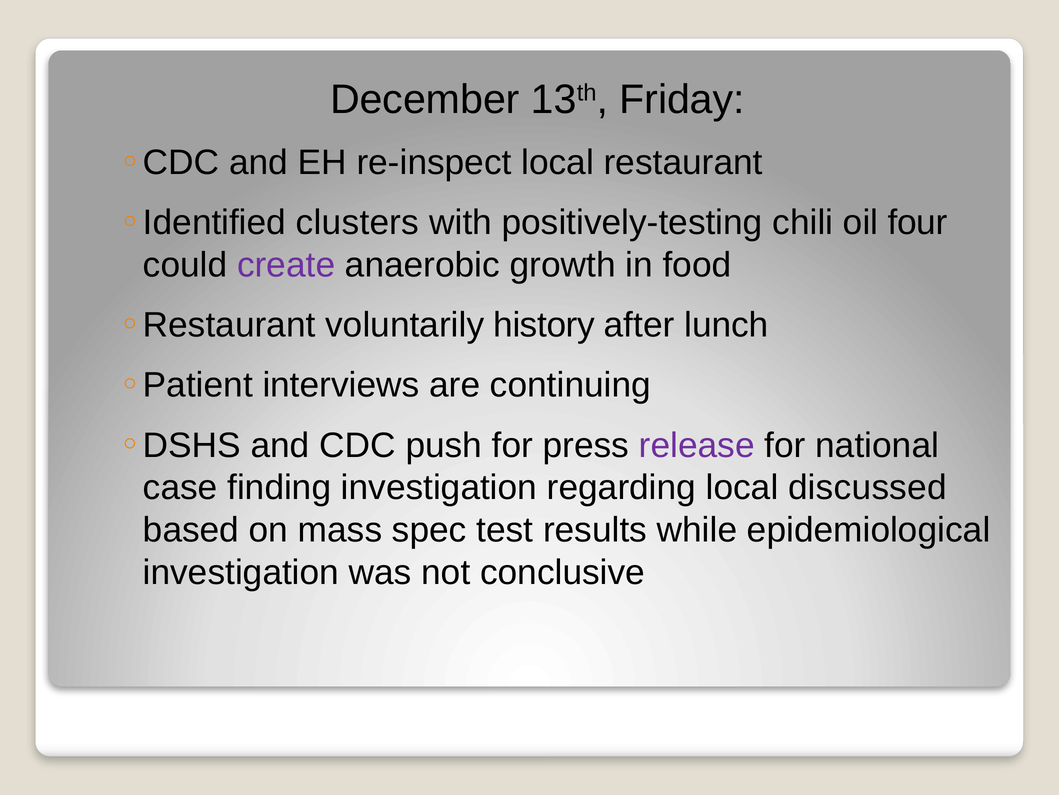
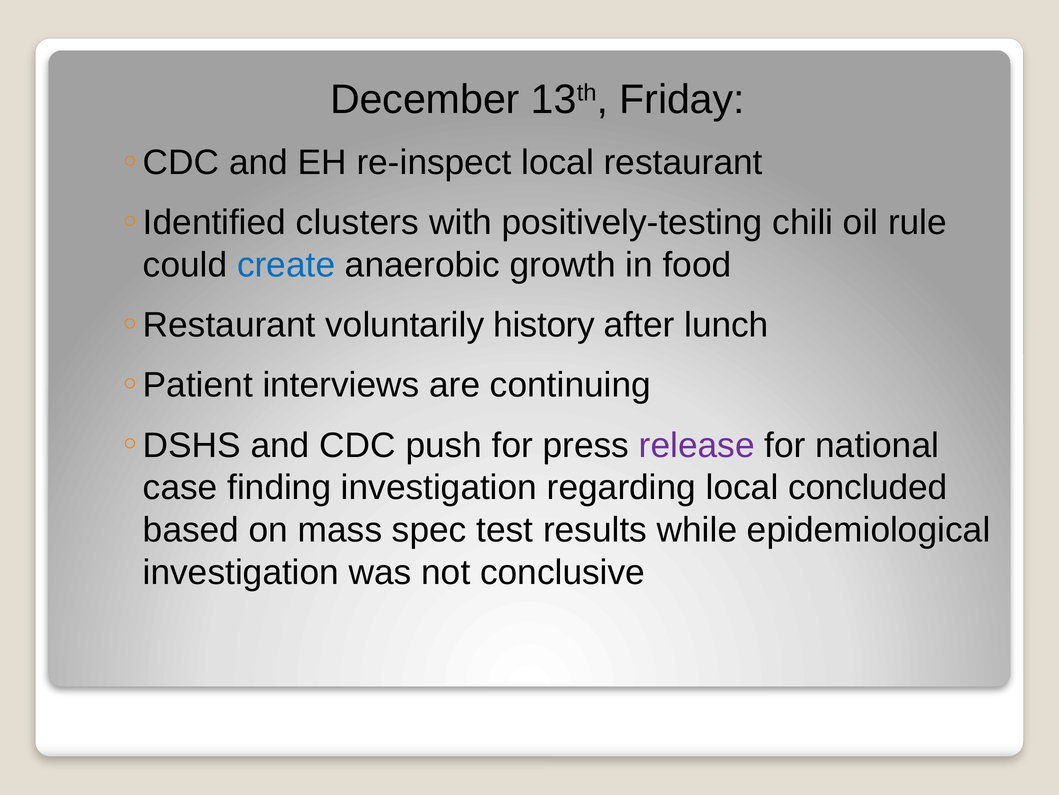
four: four -> rule
create colour: purple -> blue
discussed: discussed -> concluded
